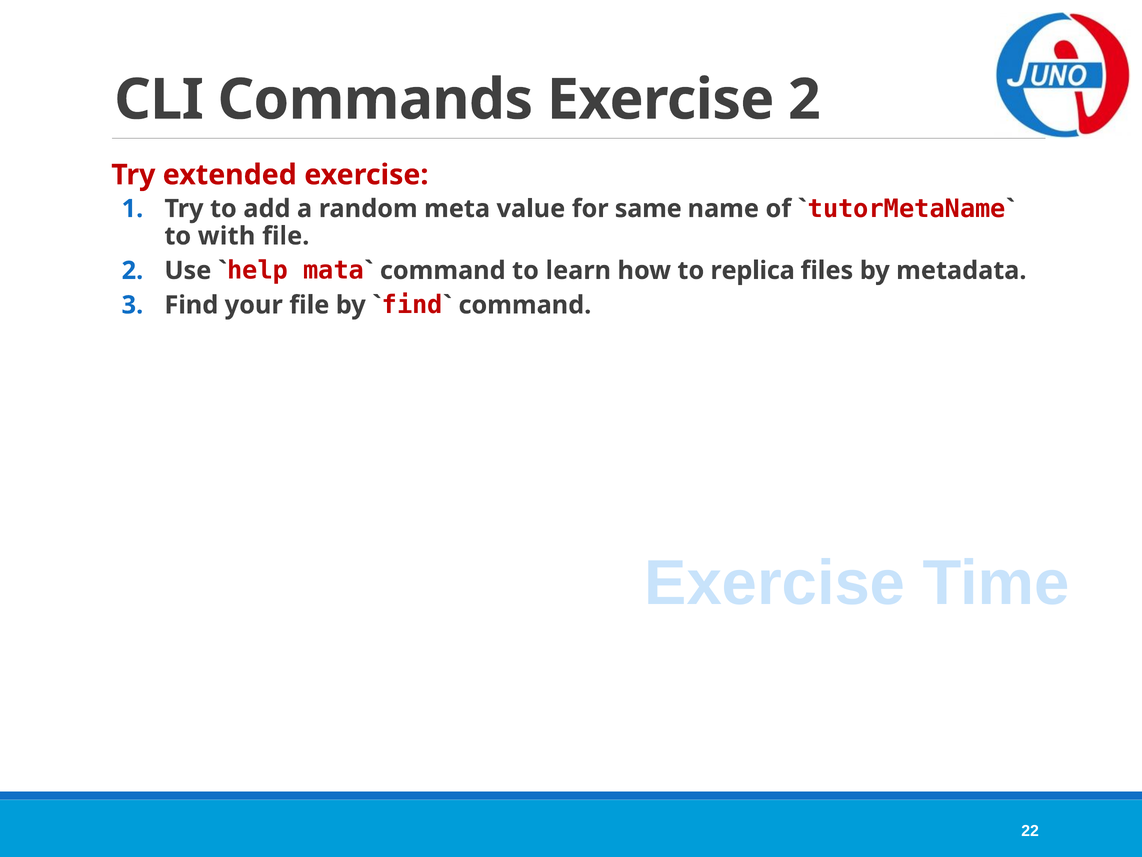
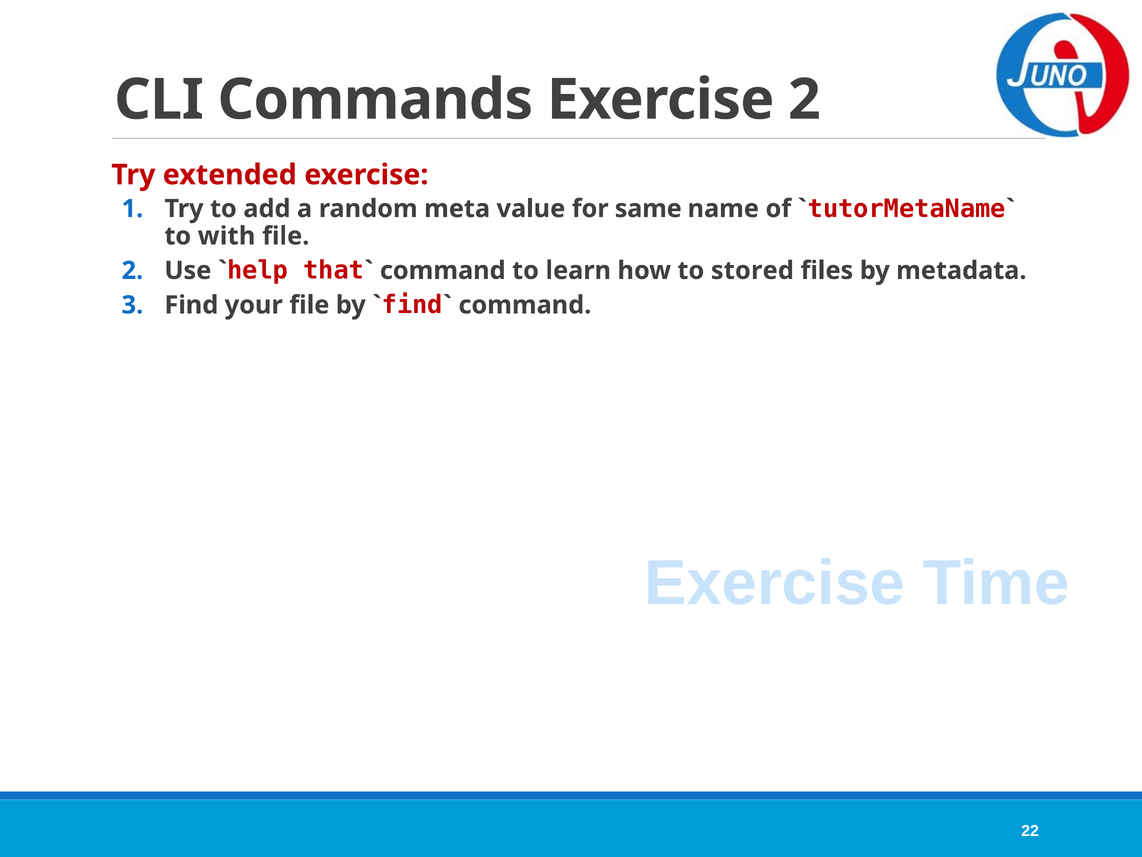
mata: mata -> that
replica: replica -> stored
